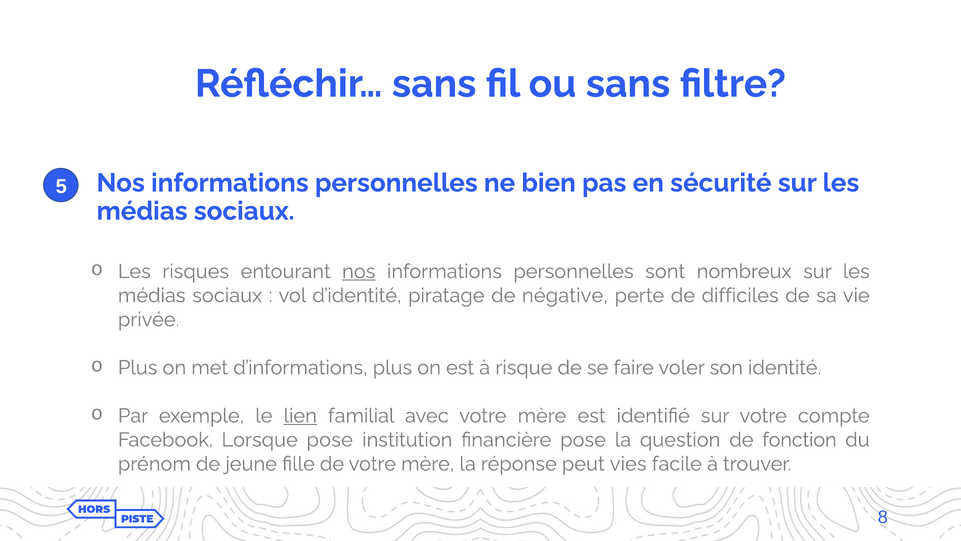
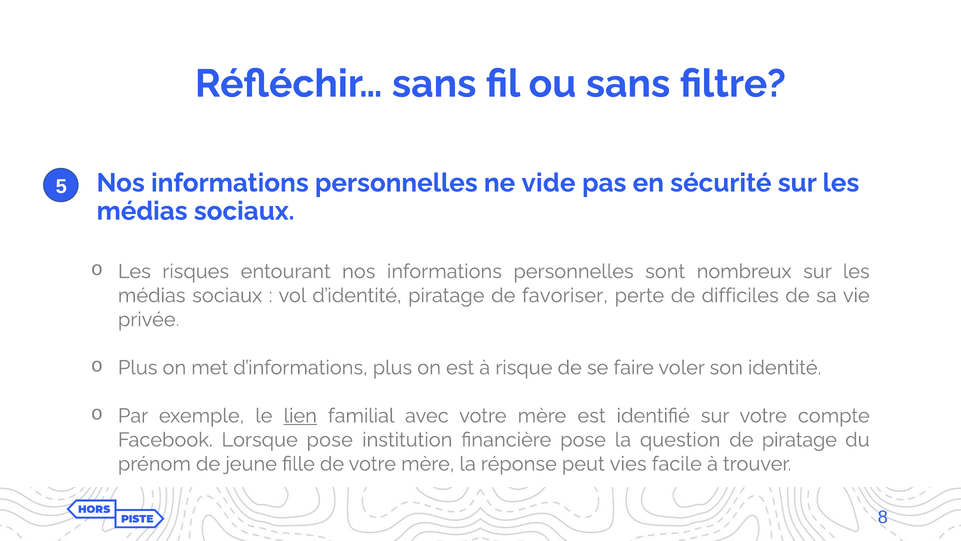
bien: bien -> vide
nos at (359, 271) underline: present -> none
négative: négative -> favoriser
de fonction: fonction -> piratage
